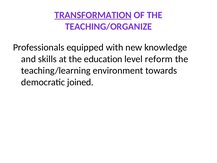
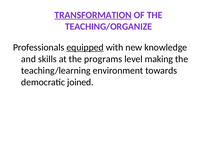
equipped underline: none -> present
education: education -> programs
reform: reform -> making
